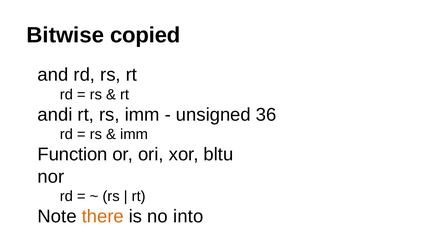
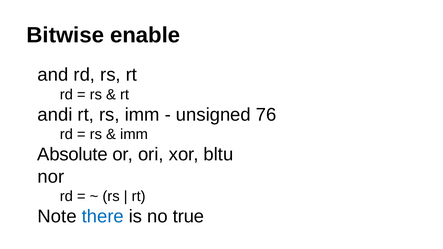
copied: copied -> enable
36: 36 -> 76
Function: Function -> Absolute
there colour: orange -> blue
into: into -> true
